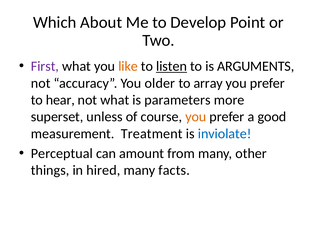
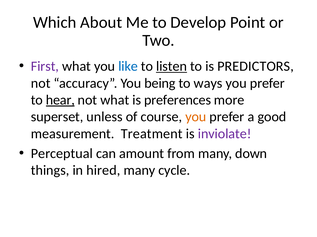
like colour: orange -> blue
ARGUMENTS: ARGUMENTS -> PREDICTORS
older: older -> being
array: array -> ways
hear underline: none -> present
parameters: parameters -> preferences
inviolate colour: blue -> purple
other: other -> down
facts: facts -> cycle
